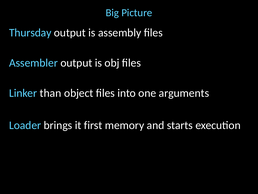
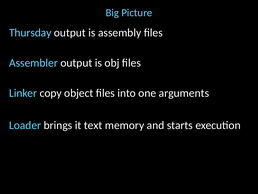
than: than -> copy
first: first -> text
